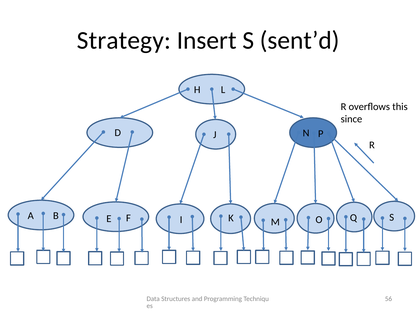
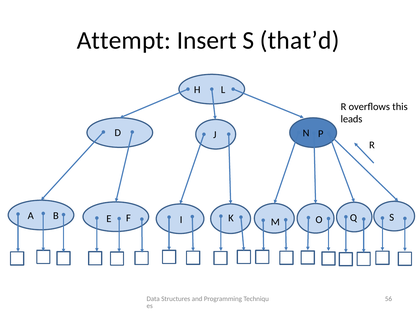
Strategy: Strategy -> Attempt
sent’d: sent’d -> that’d
since: since -> leads
